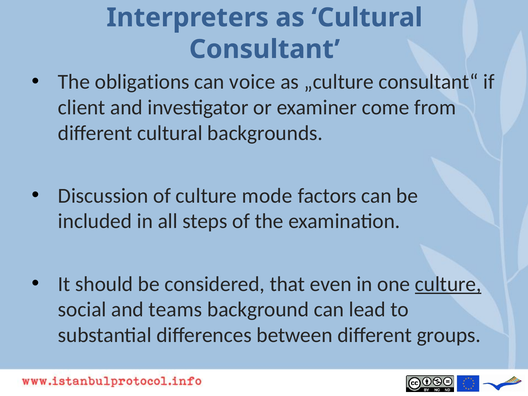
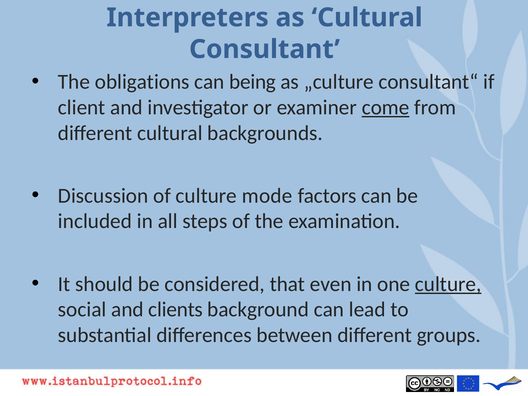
voice: voice -> being
come underline: none -> present
teams: teams -> clients
